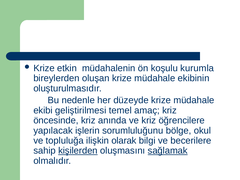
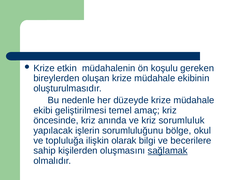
kurumla: kurumla -> gereken
öğrencilere: öğrencilere -> sorumluluk
kişilerden underline: present -> none
